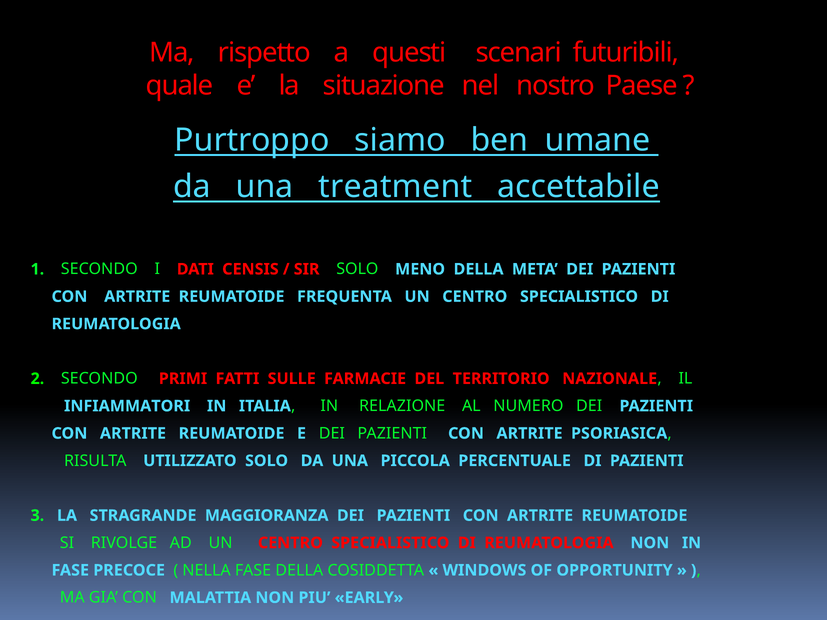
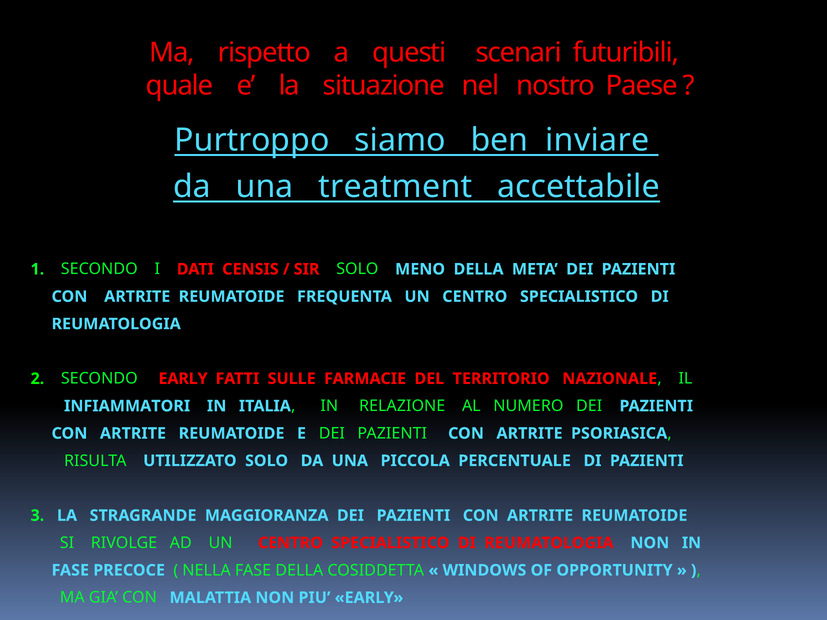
umane: umane -> inviare
SECONDO PRIMI: PRIMI -> EARLY
